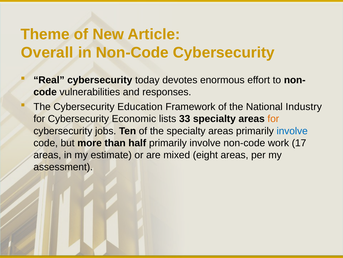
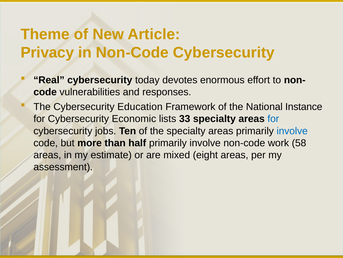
Overall: Overall -> Privacy
Industry: Industry -> Instance
for at (273, 119) colour: orange -> blue
17: 17 -> 58
